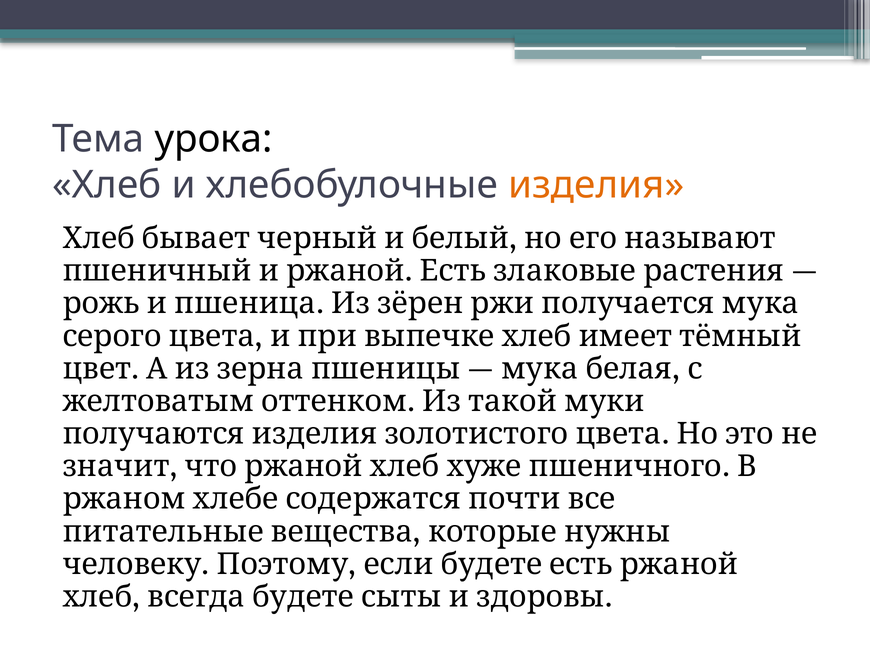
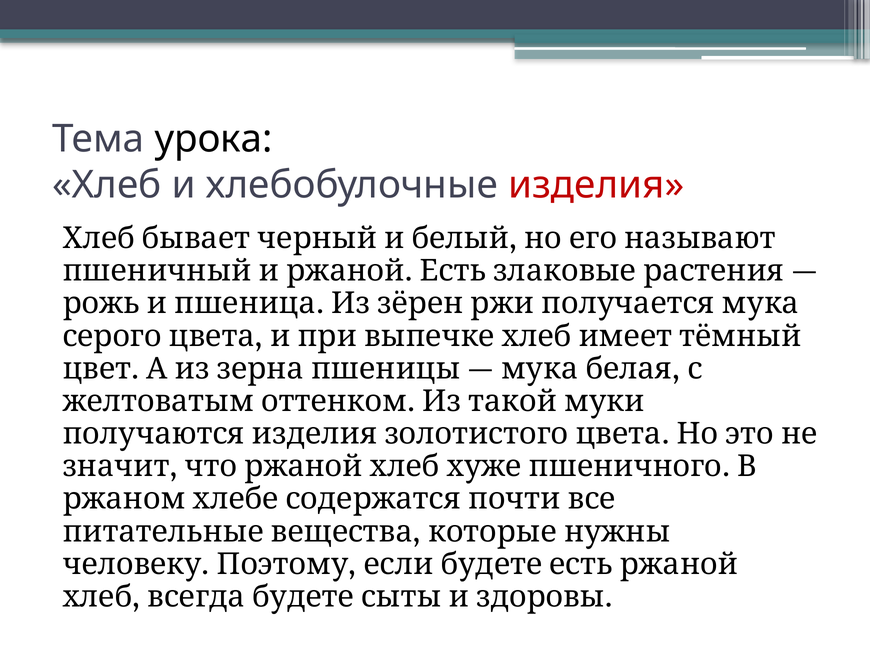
изделия colour: orange -> red
